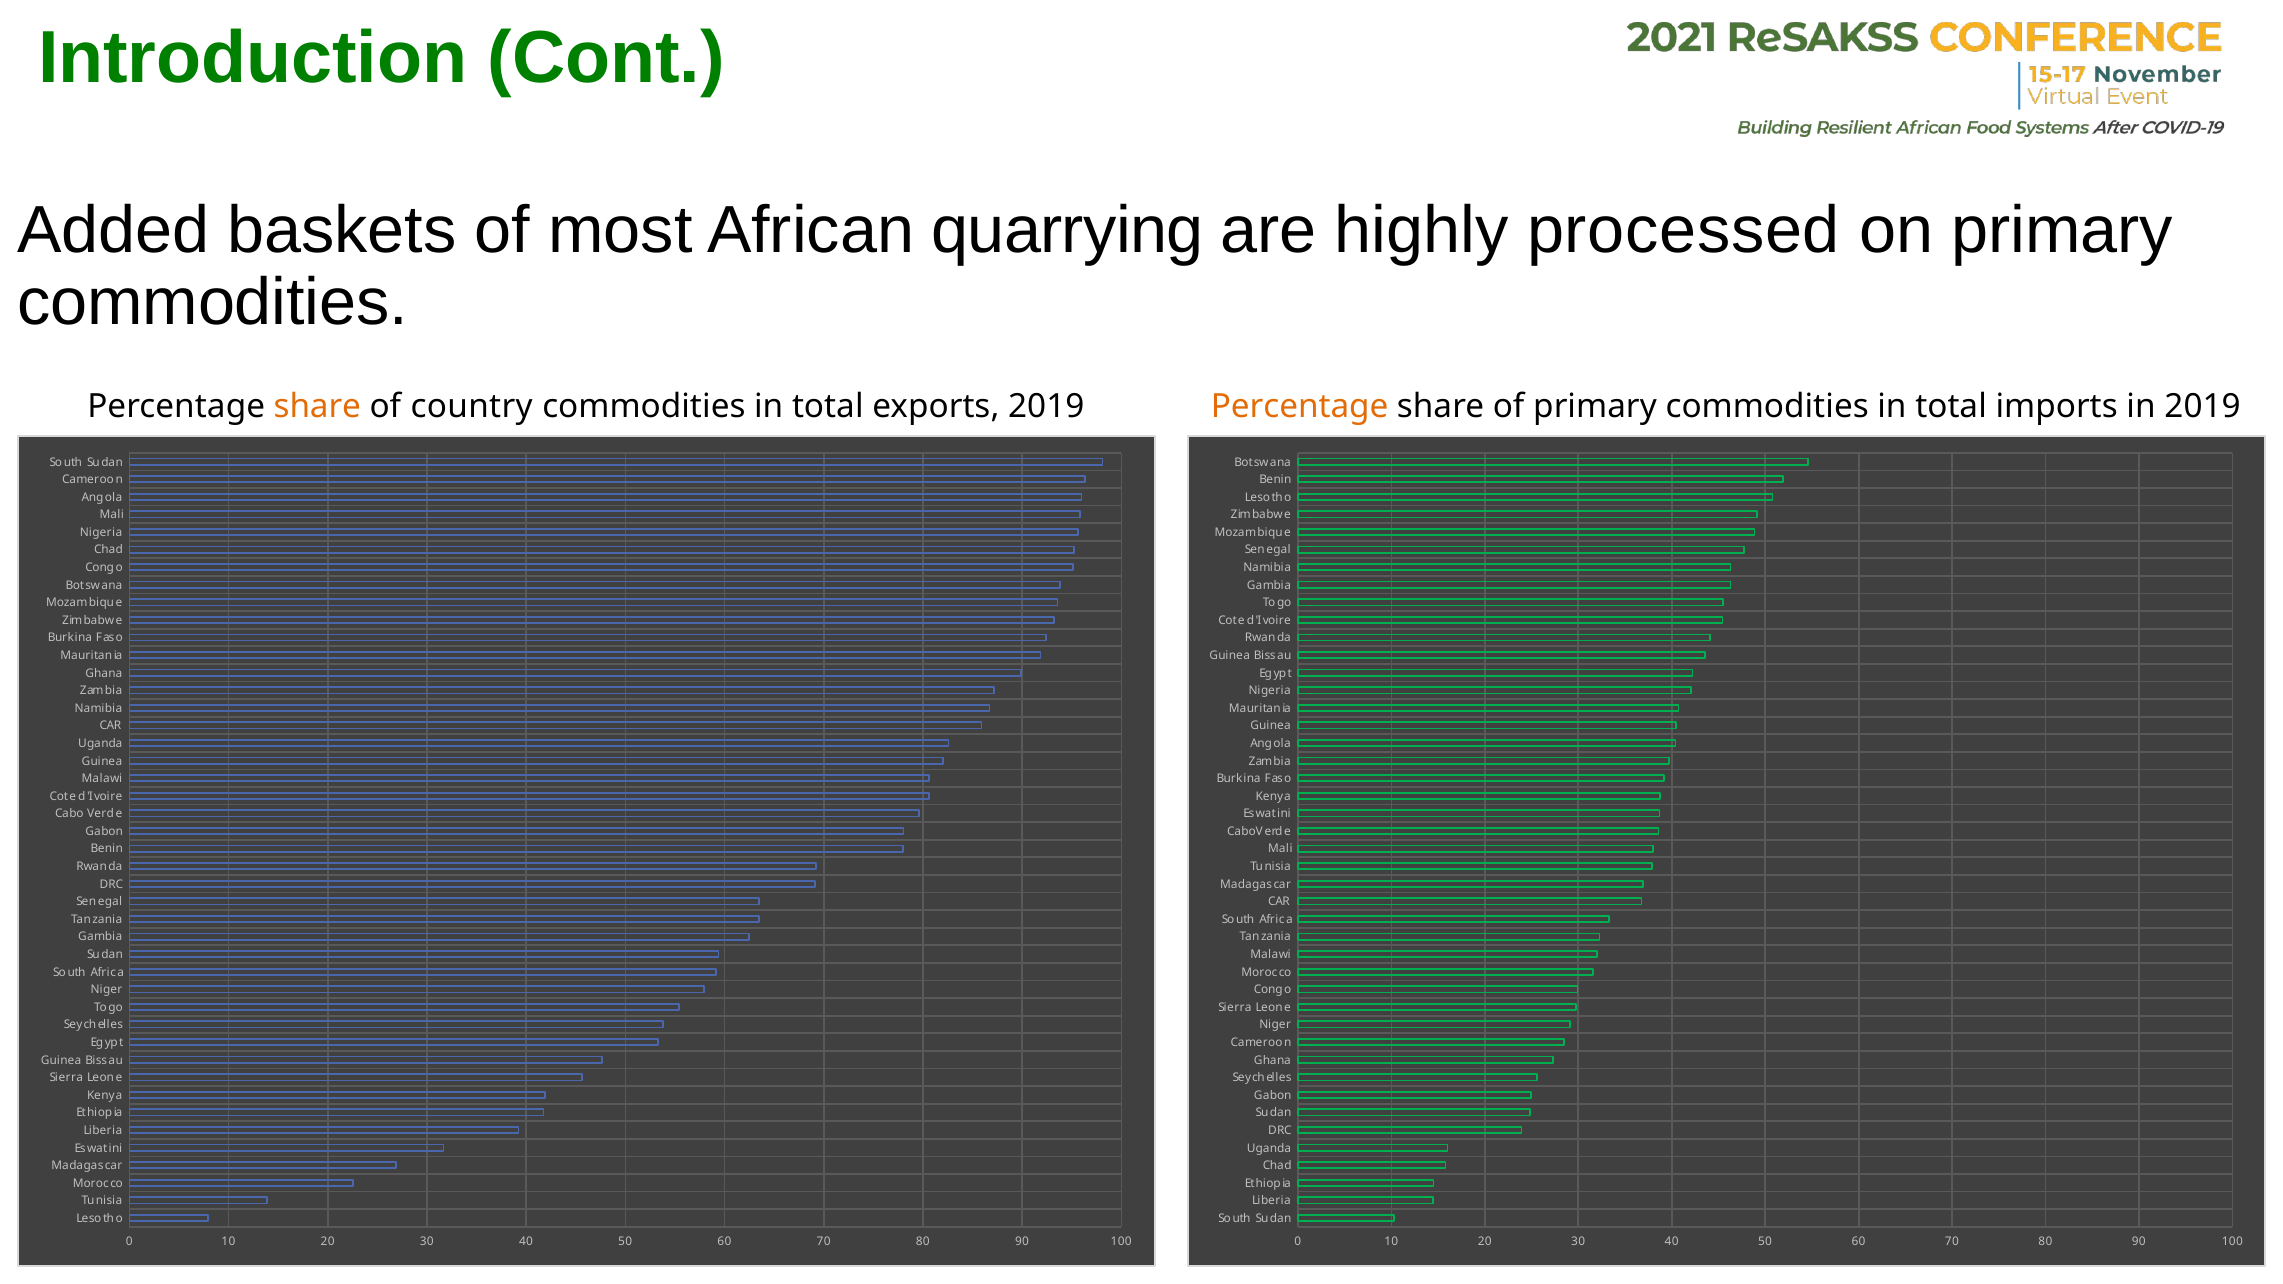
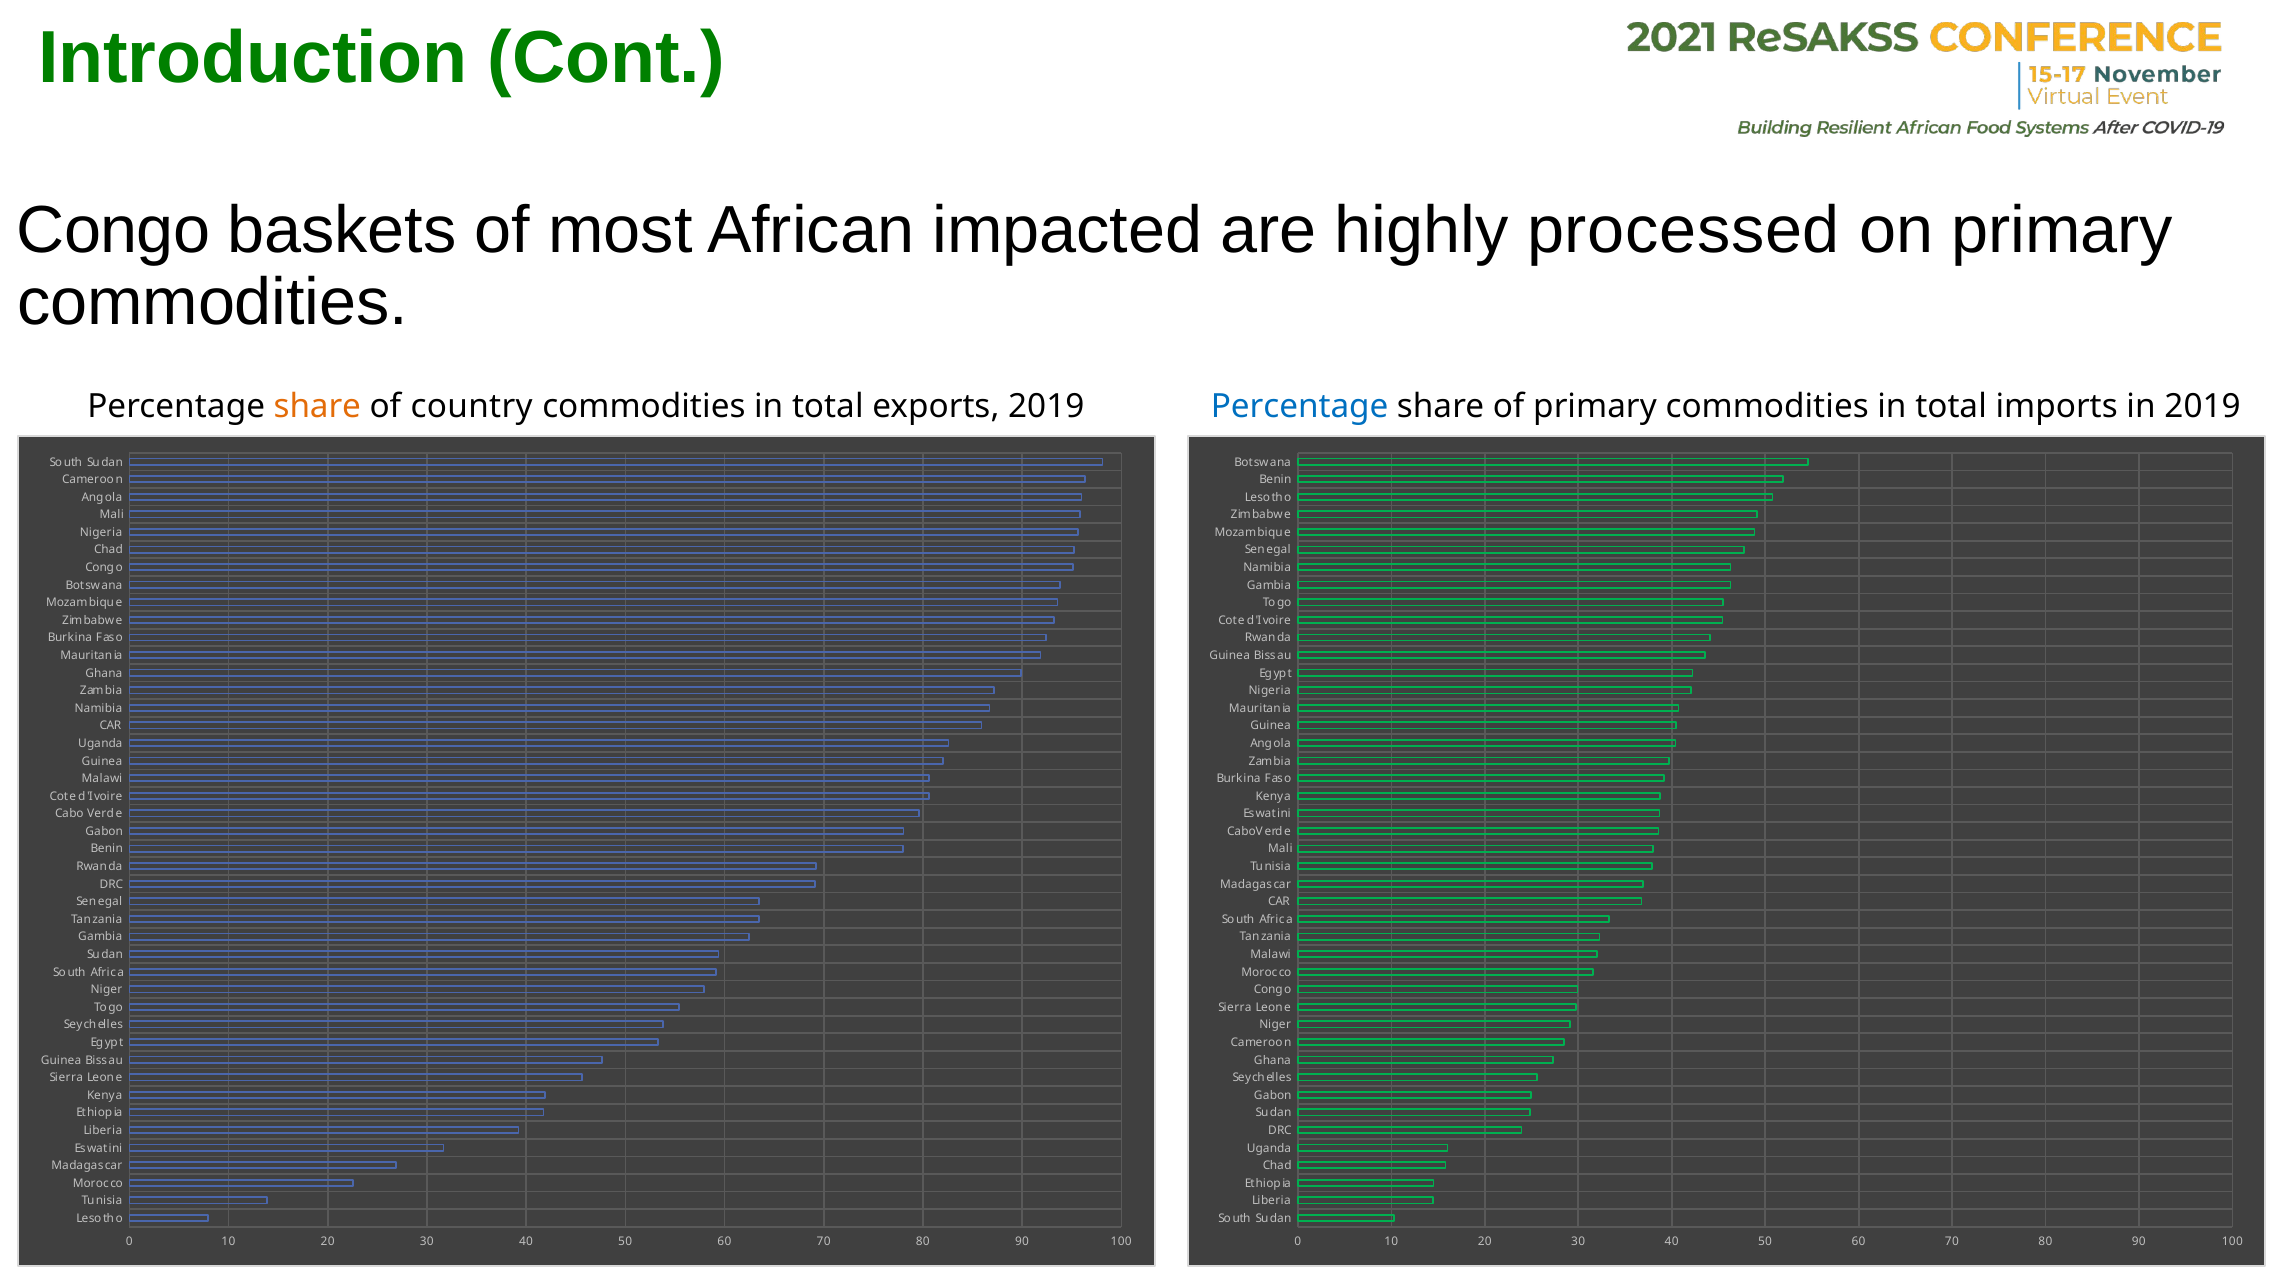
Added at (113, 231): Added -> Congo
quarrying: quarrying -> impacted
Percentage at (1300, 407) colour: orange -> blue
